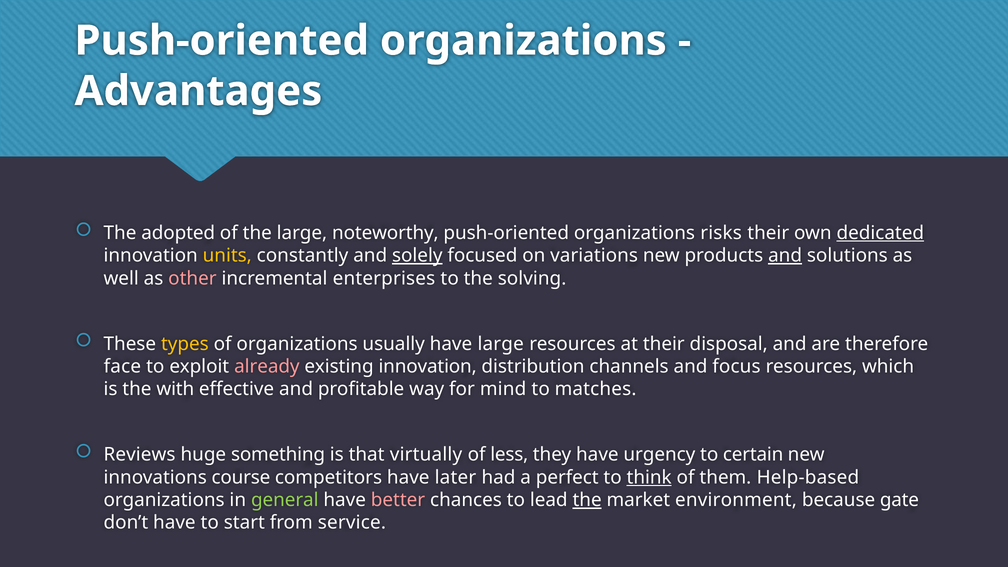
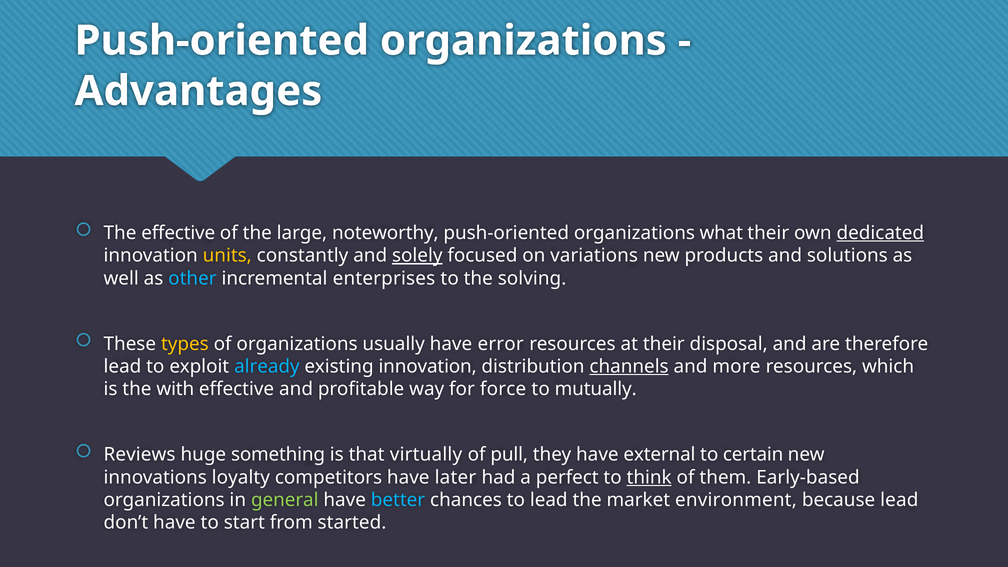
The adopted: adopted -> effective
risks: risks -> what
and at (785, 256) underline: present -> none
other colour: pink -> light blue
have large: large -> error
face at (122, 366): face -> lead
already colour: pink -> light blue
channels underline: none -> present
focus: focus -> more
mind: mind -> force
matches: matches -> mutually
less: less -> pull
urgency: urgency -> external
course: course -> loyalty
Help-based: Help-based -> Early-based
better colour: pink -> light blue
the at (587, 500) underline: present -> none
because gate: gate -> lead
service: service -> started
